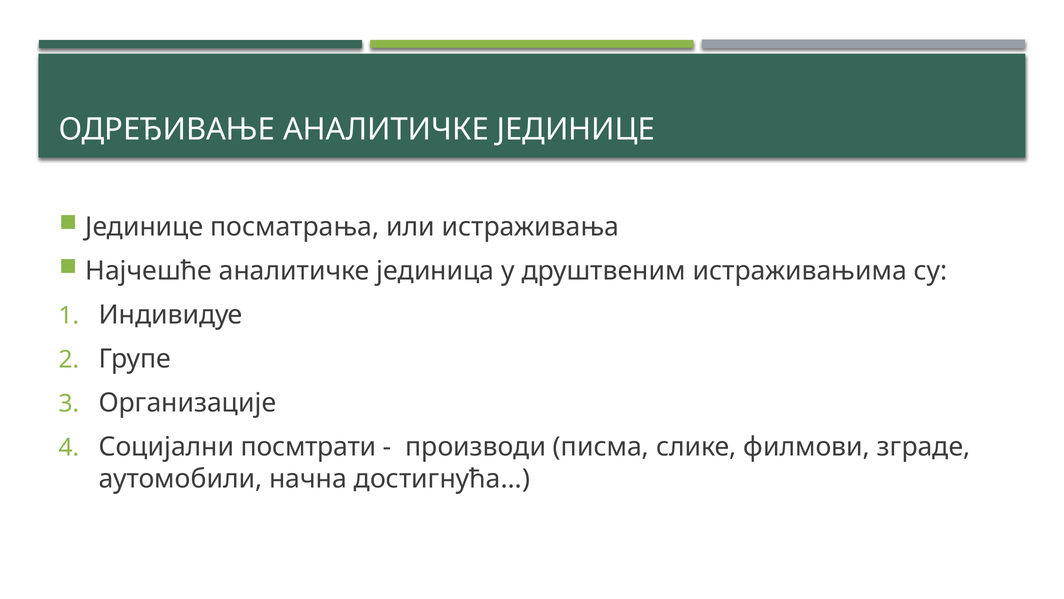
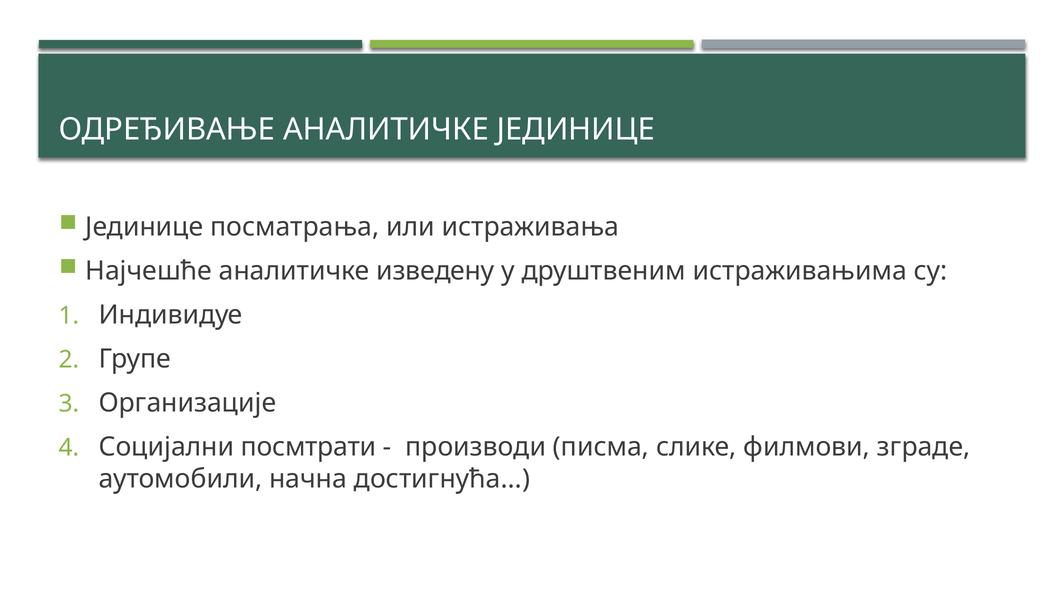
јединица: јединица -> изведену
